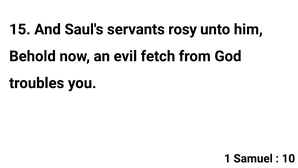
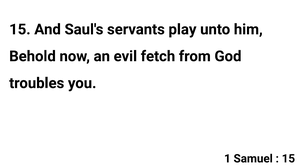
rosy: rosy -> play
10 at (288, 158): 10 -> 15
